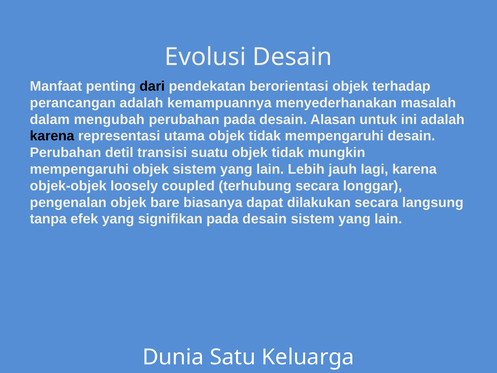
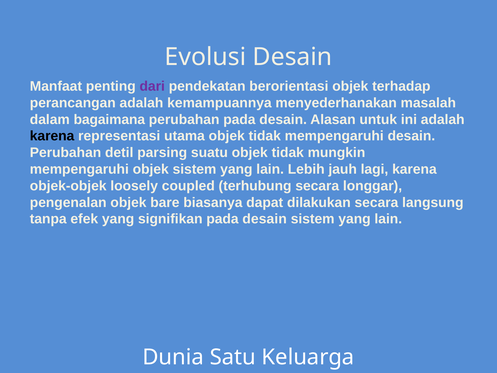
dari colour: black -> purple
mengubah: mengubah -> bagaimana
transisi: transisi -> parsing
